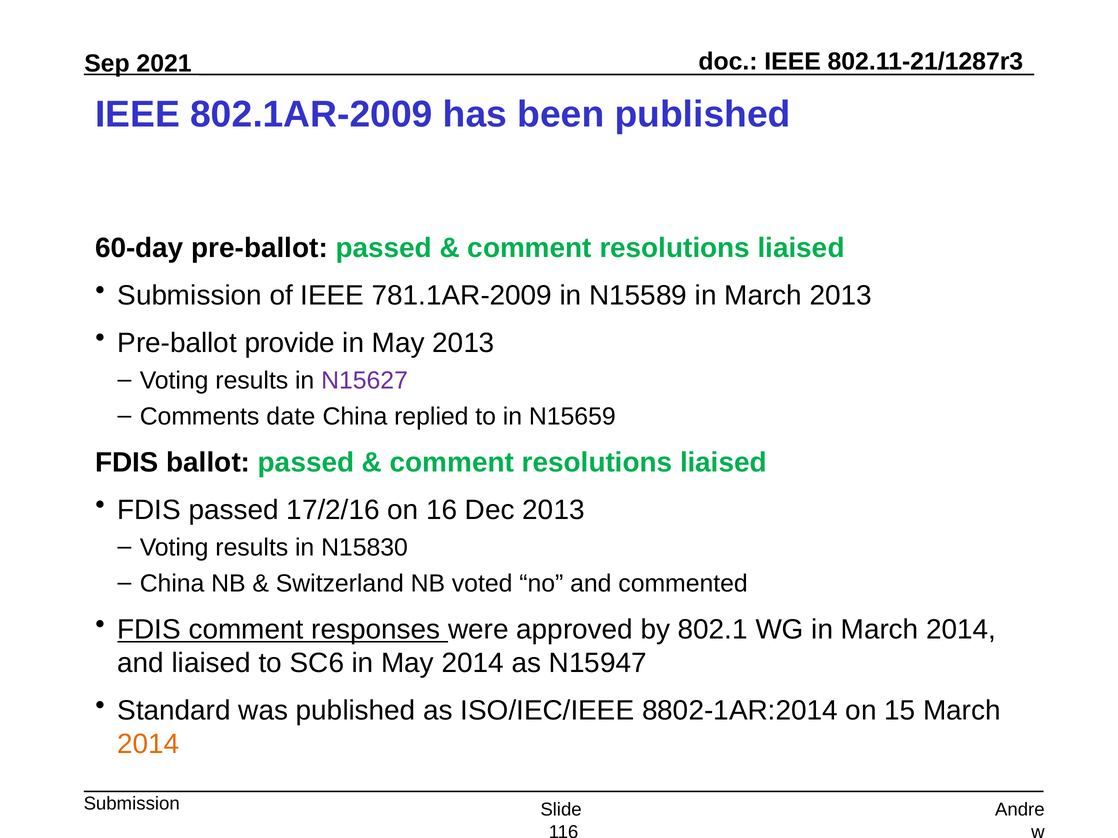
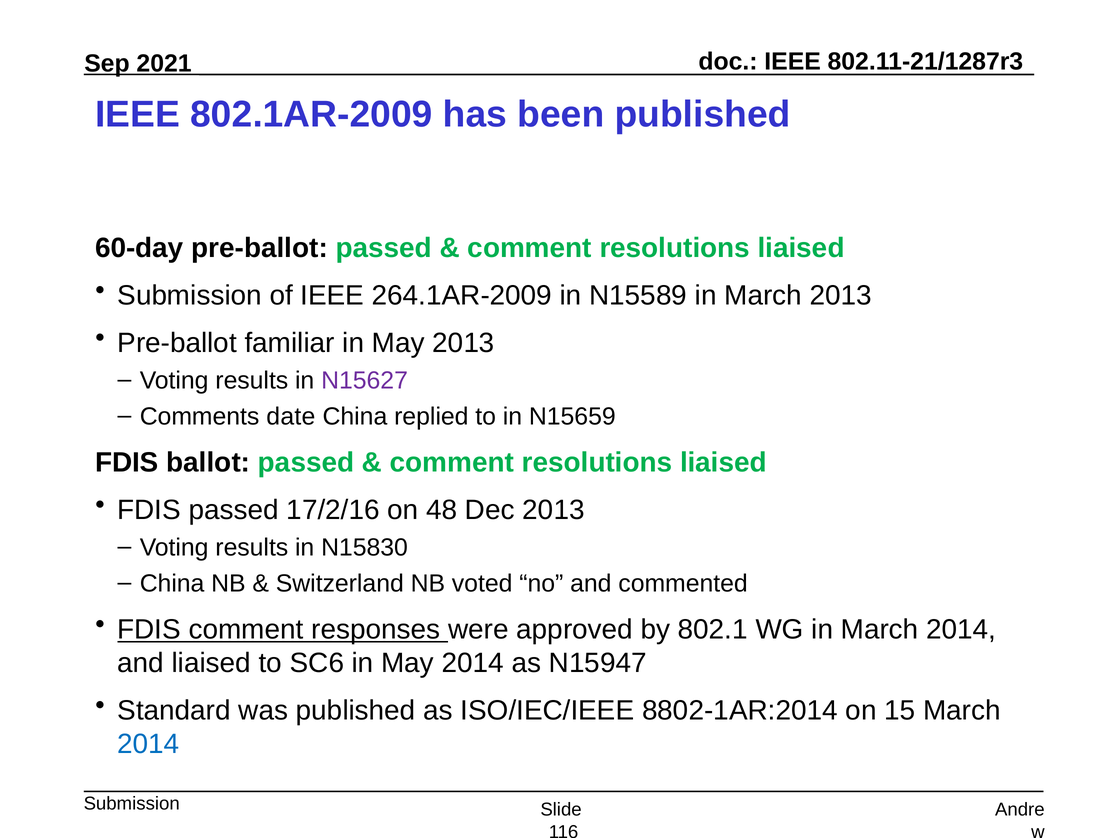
781.1AR-2009: 781.1AR-2009 -> 264.1AR-2009
provide: provide -> familiar
16: 16 -> 48
2014 at (148, 744) colour: orange -> blue
